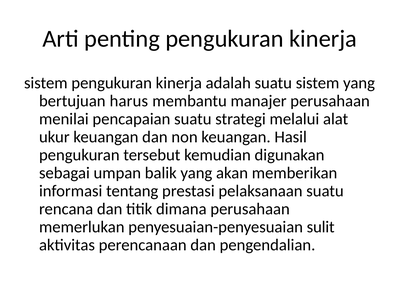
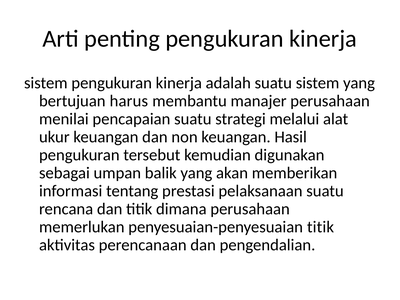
penyesuaian-penyesuaian sulit: sulit -> titik
